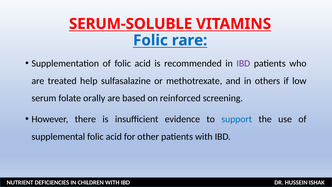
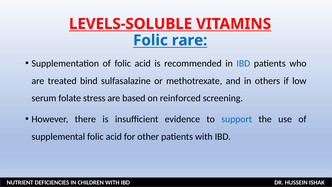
SERUM-SOLUBLE: SERUM-SOLUBLE -> LEVELS-SOLUBLE
IBD at (243, 63) colour: purple -> blue
help: help -> bind
orally: orally -> stress
